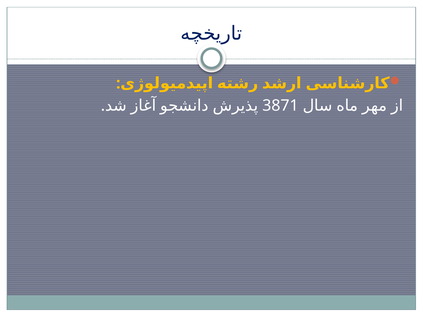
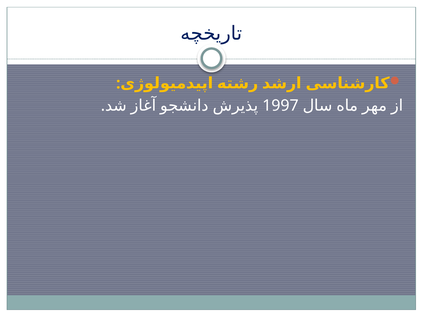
3871: 3871 -> 1997
